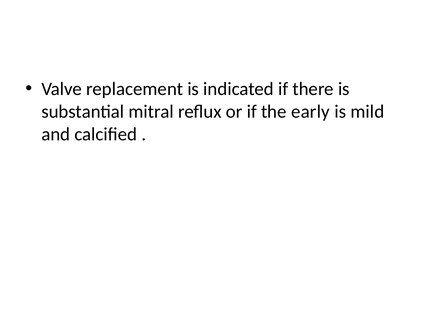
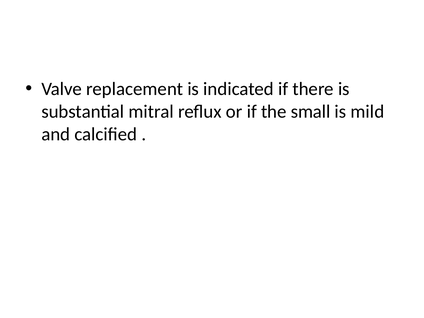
early: early -> small
